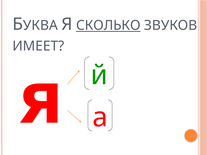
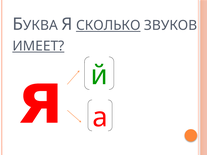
ИМЕЕТ underline: none -> present
